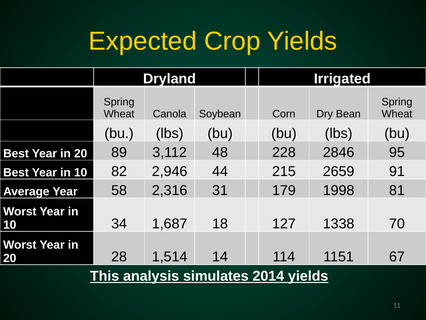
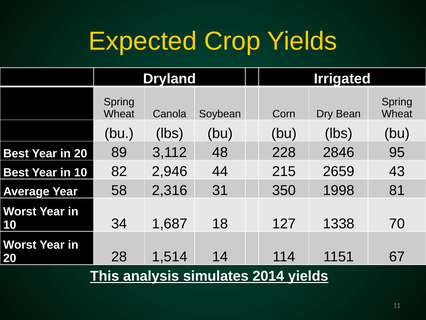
91: 91 -> 43
179: 179 -> 350
